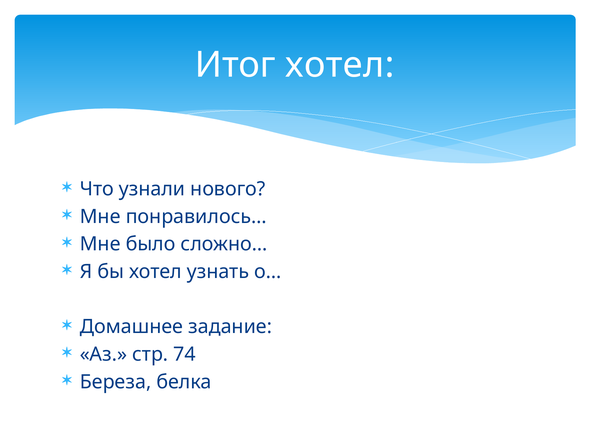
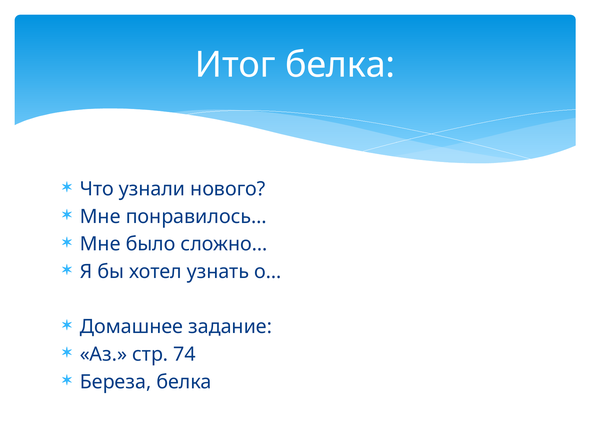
Итог хотел: хотел -> белка
